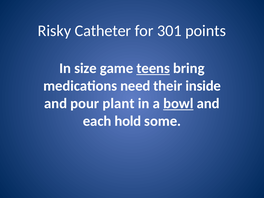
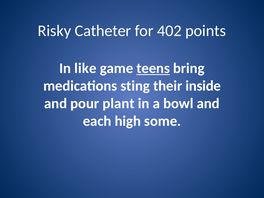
301: 301 -> 402
size: size -> like
need: need -> sting
bowl underline: present -> none
hold: hold -> high
